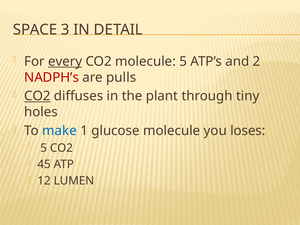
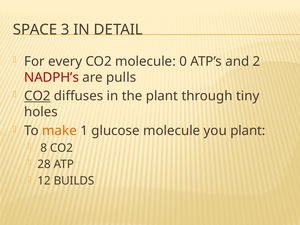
every underline: present -> none
molecule 5: 5 -> 0
make colour: blue -> orange
you loses: loses -> plant
5 at (44, 148): 5 -> 8
45: 45 -> 28
LUMEN: LUMEN -> BUILDS
